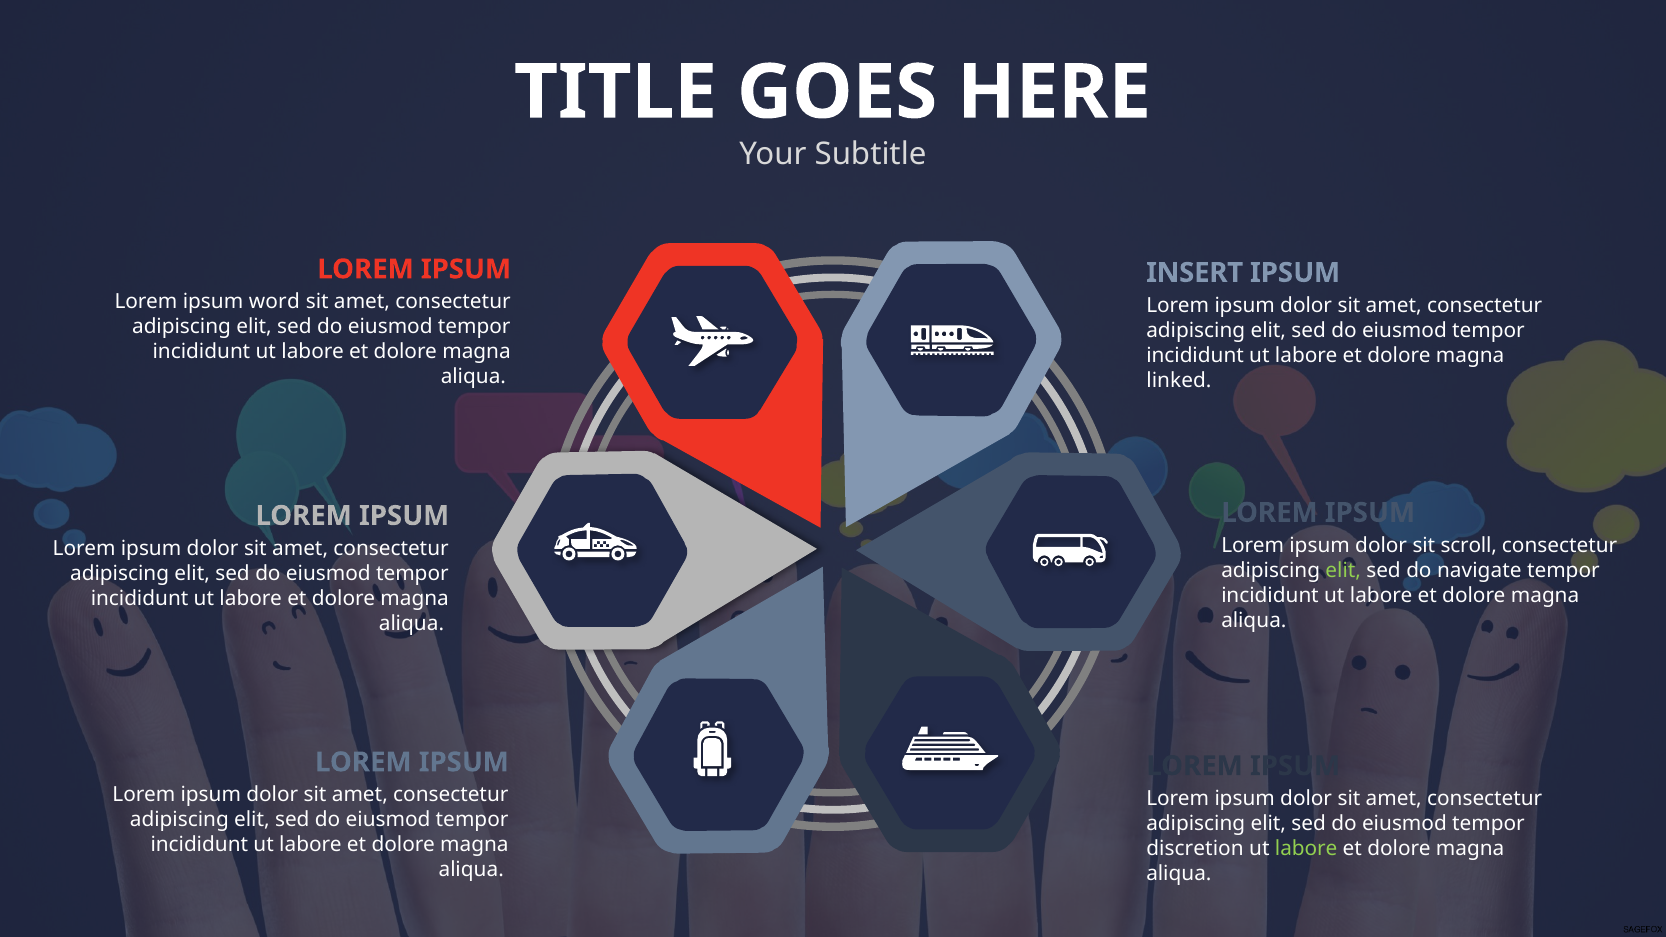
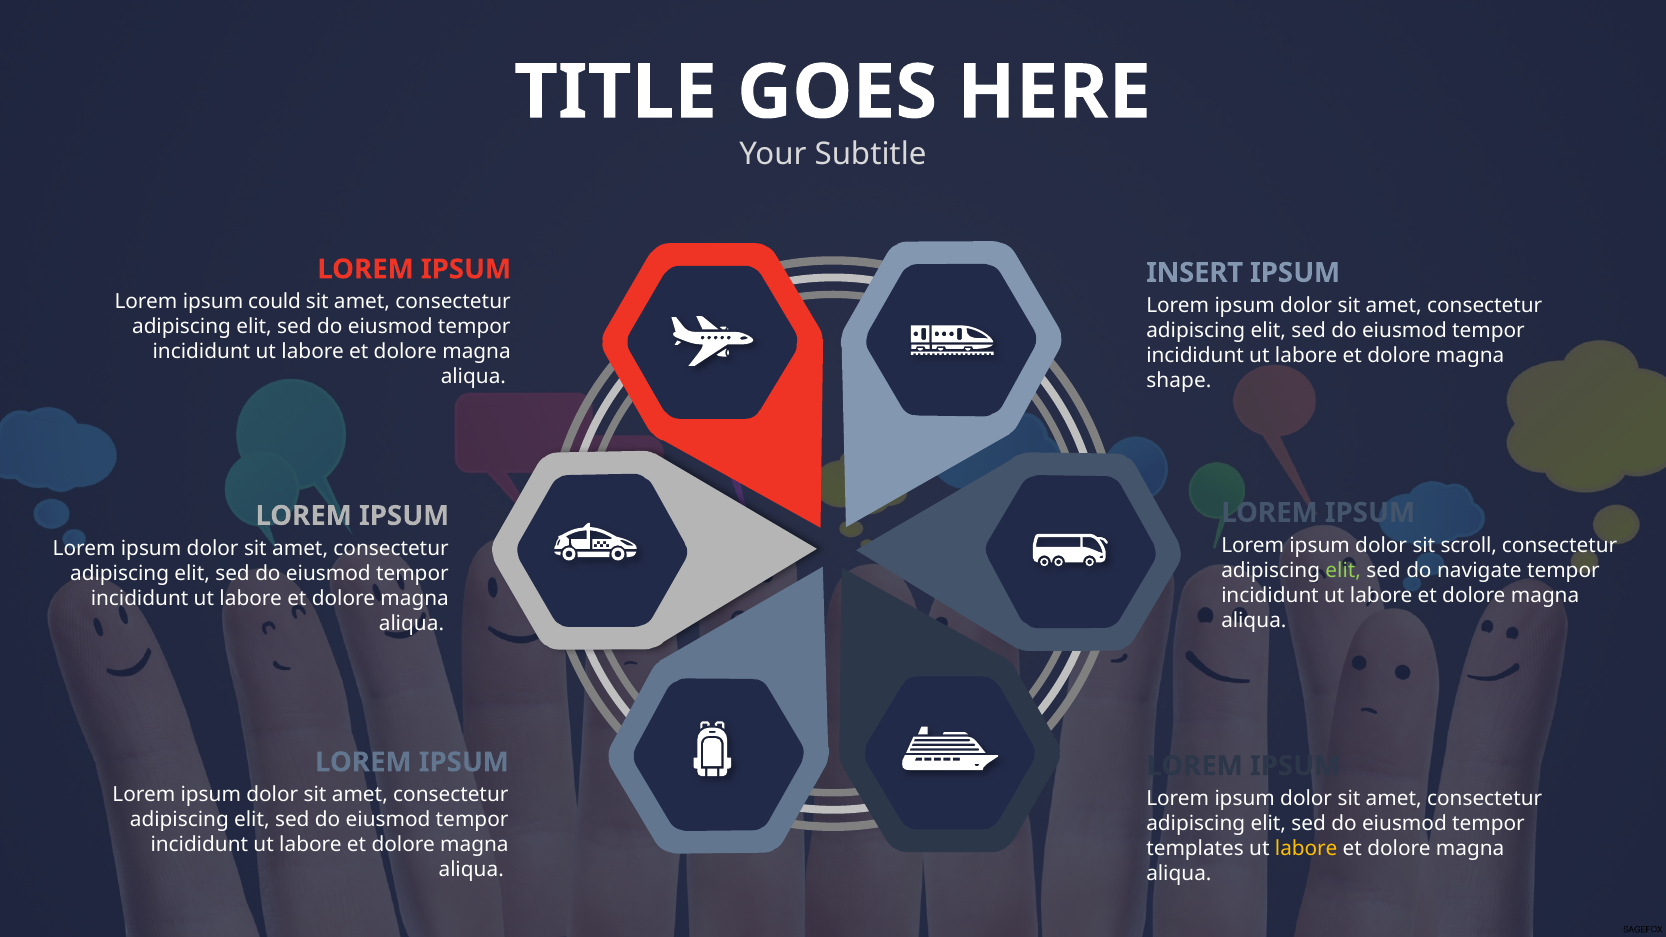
word: word -> could
linked: linked -> shape
discretion: discretion -> templates
labore at (1306, 849) colour: light green -> yellow
